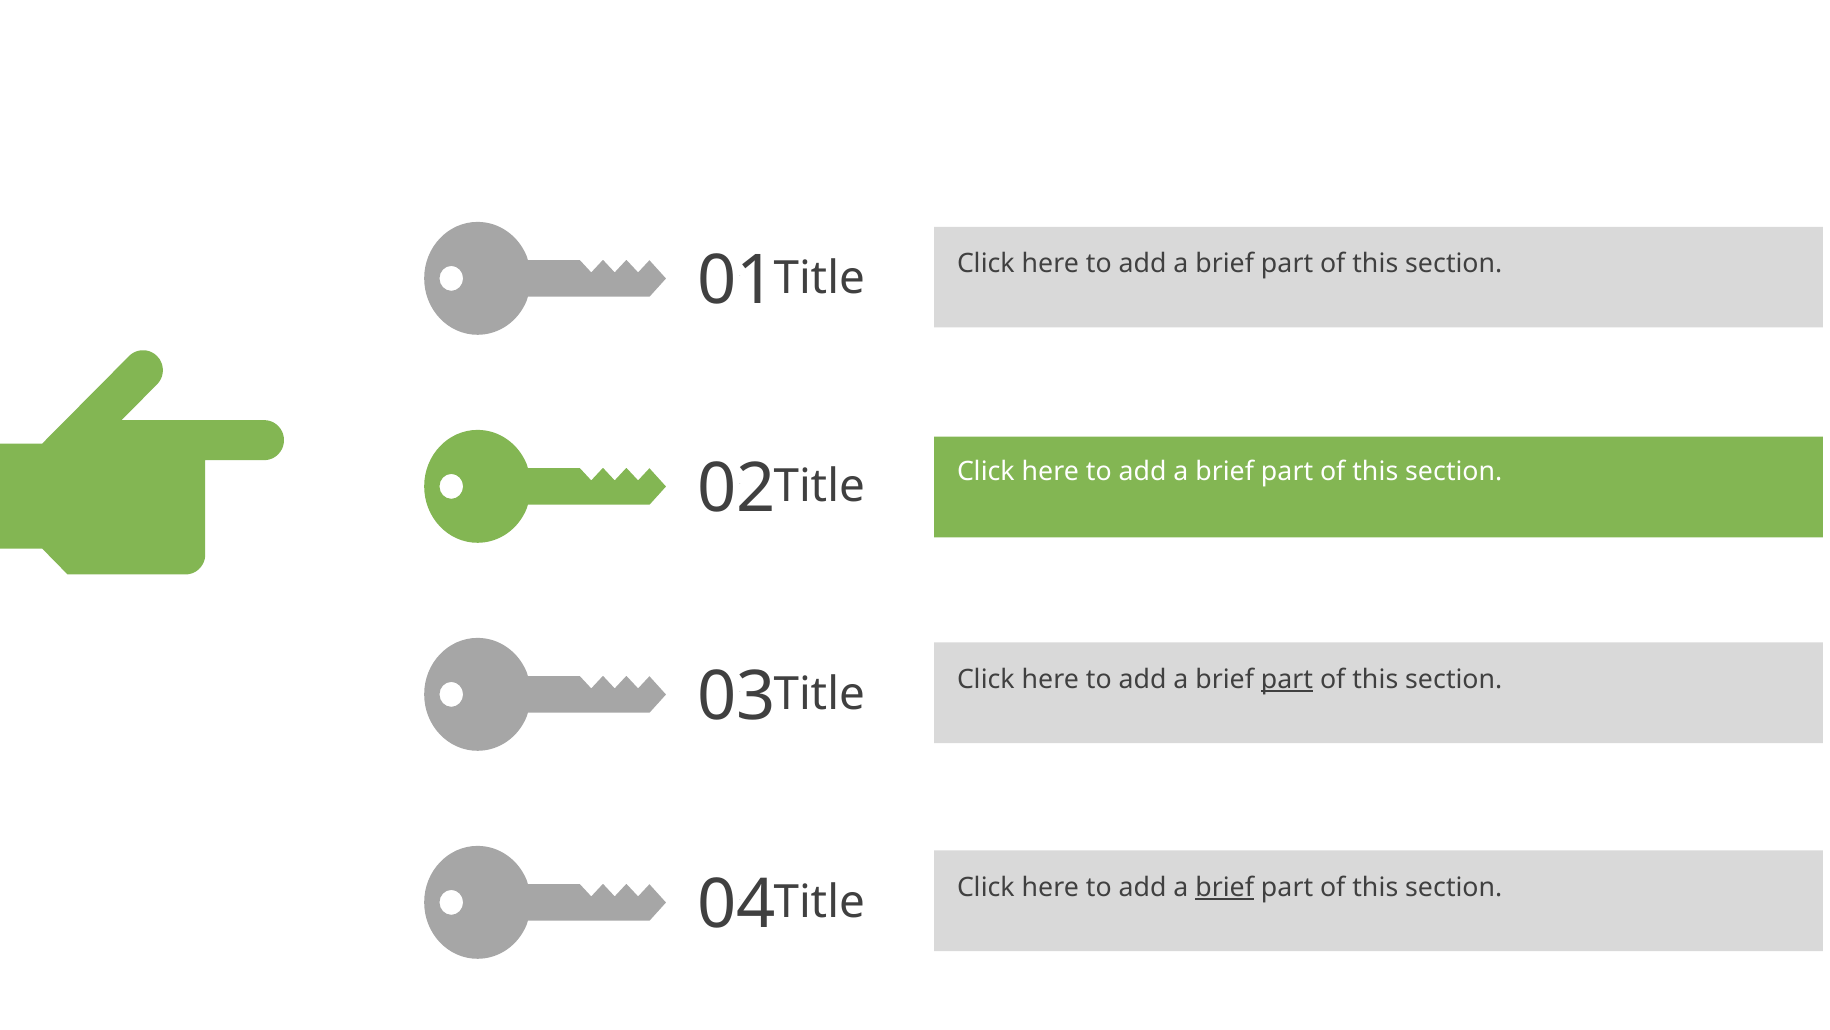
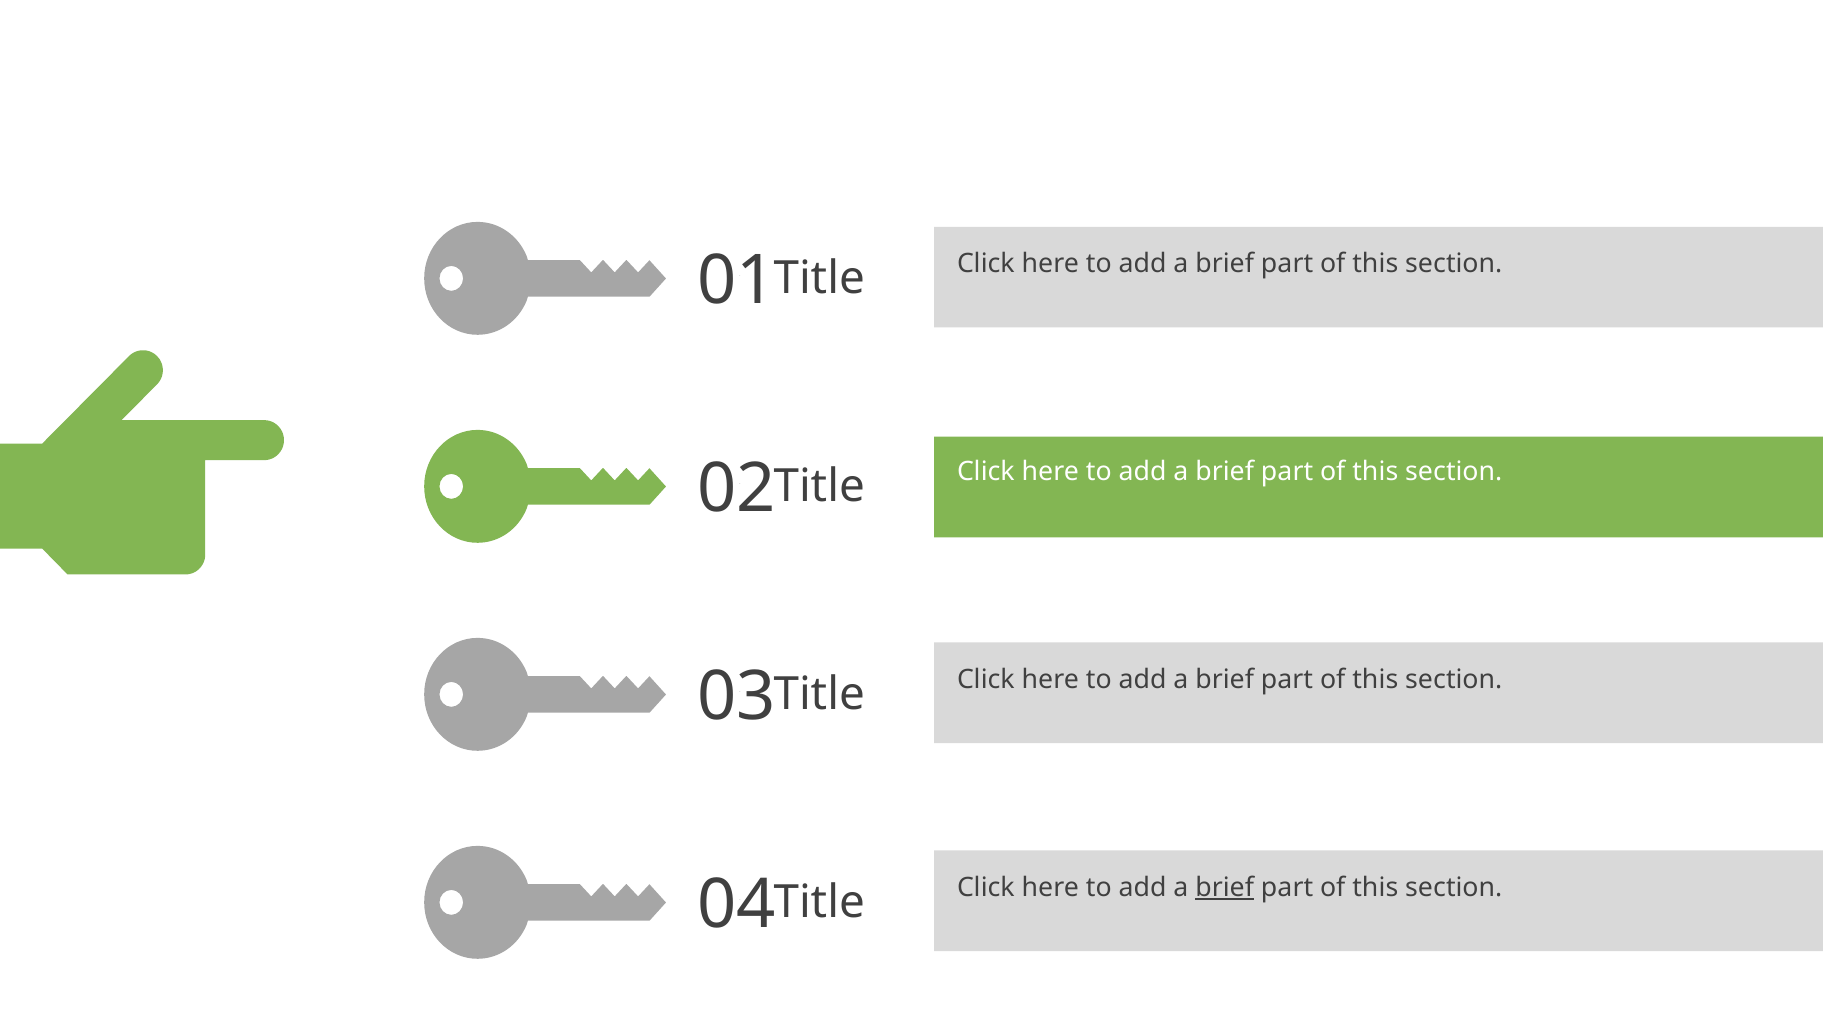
part at (1287, 679) underline: present -> none
